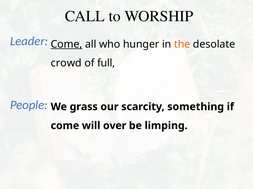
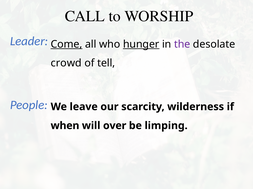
hunger underline: none -> present
the colour: orange -> purple
full: full -> tell
grass: grass -> leave
something: something -> wilderness
come at (65, 126): come -> when
